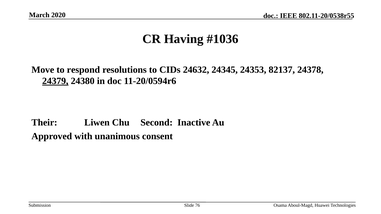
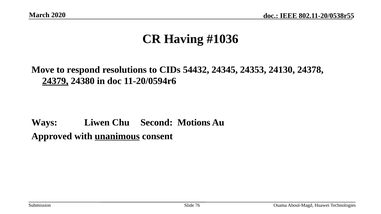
24632: 24632 -> 54432
82137: 82137 -> 24130
Their: Their -> Ways
Inactive: Inactive -> Motions
unanimous underline: none -> present
